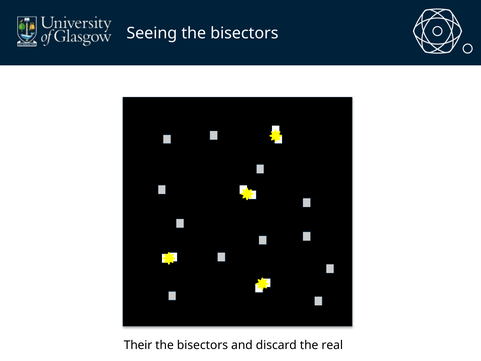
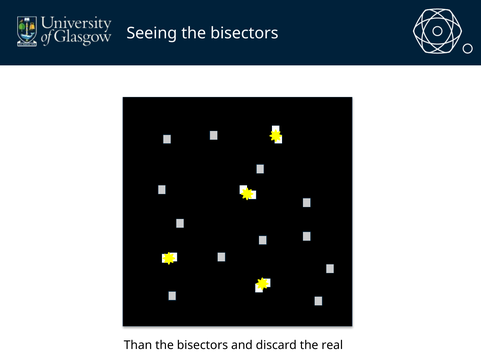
Their: Their -> Than
